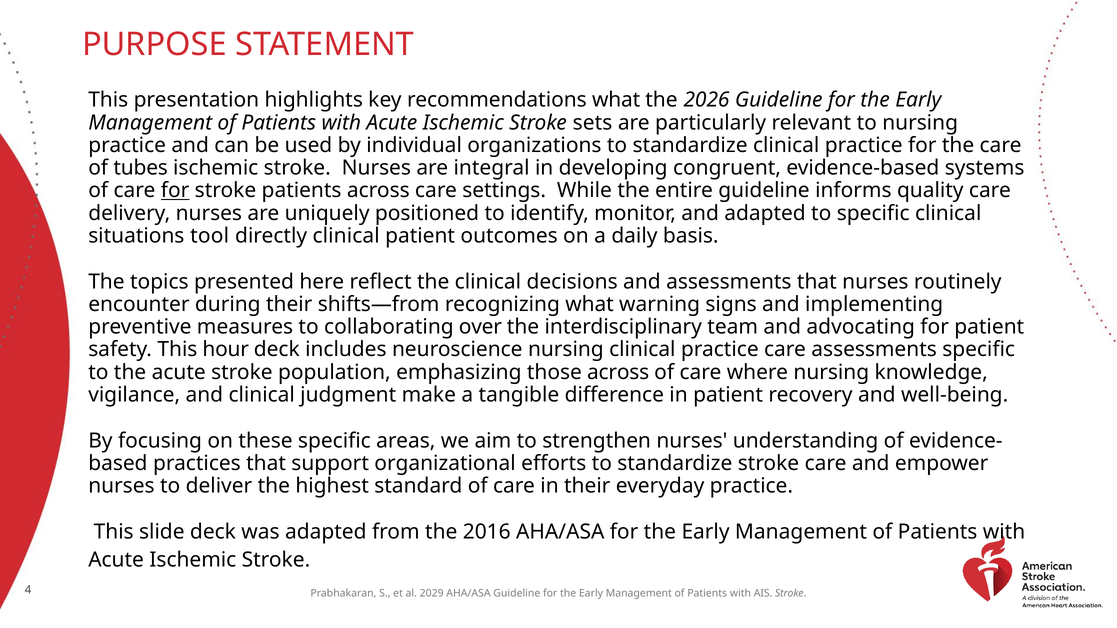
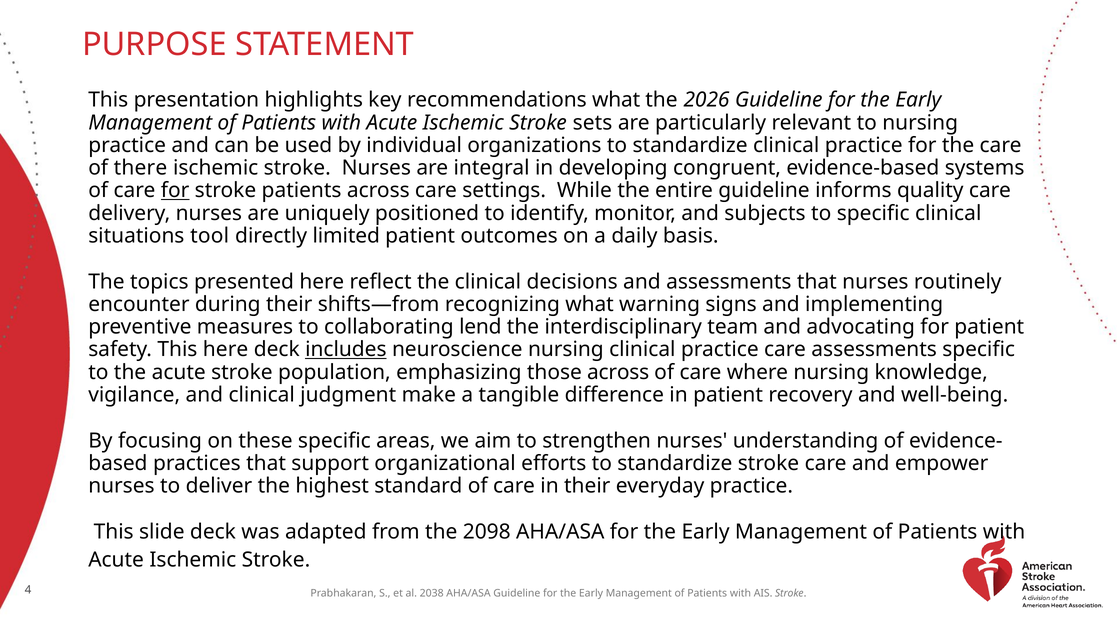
tubes: tubes -> there
and adapted: adapted -> subjects
directly clinical: clinical -> limited
over: over -> lend
This hour: hour -> here
includes underline: none -> present
2016: 2016 -> 2098
2029: 2029 -> 2038
